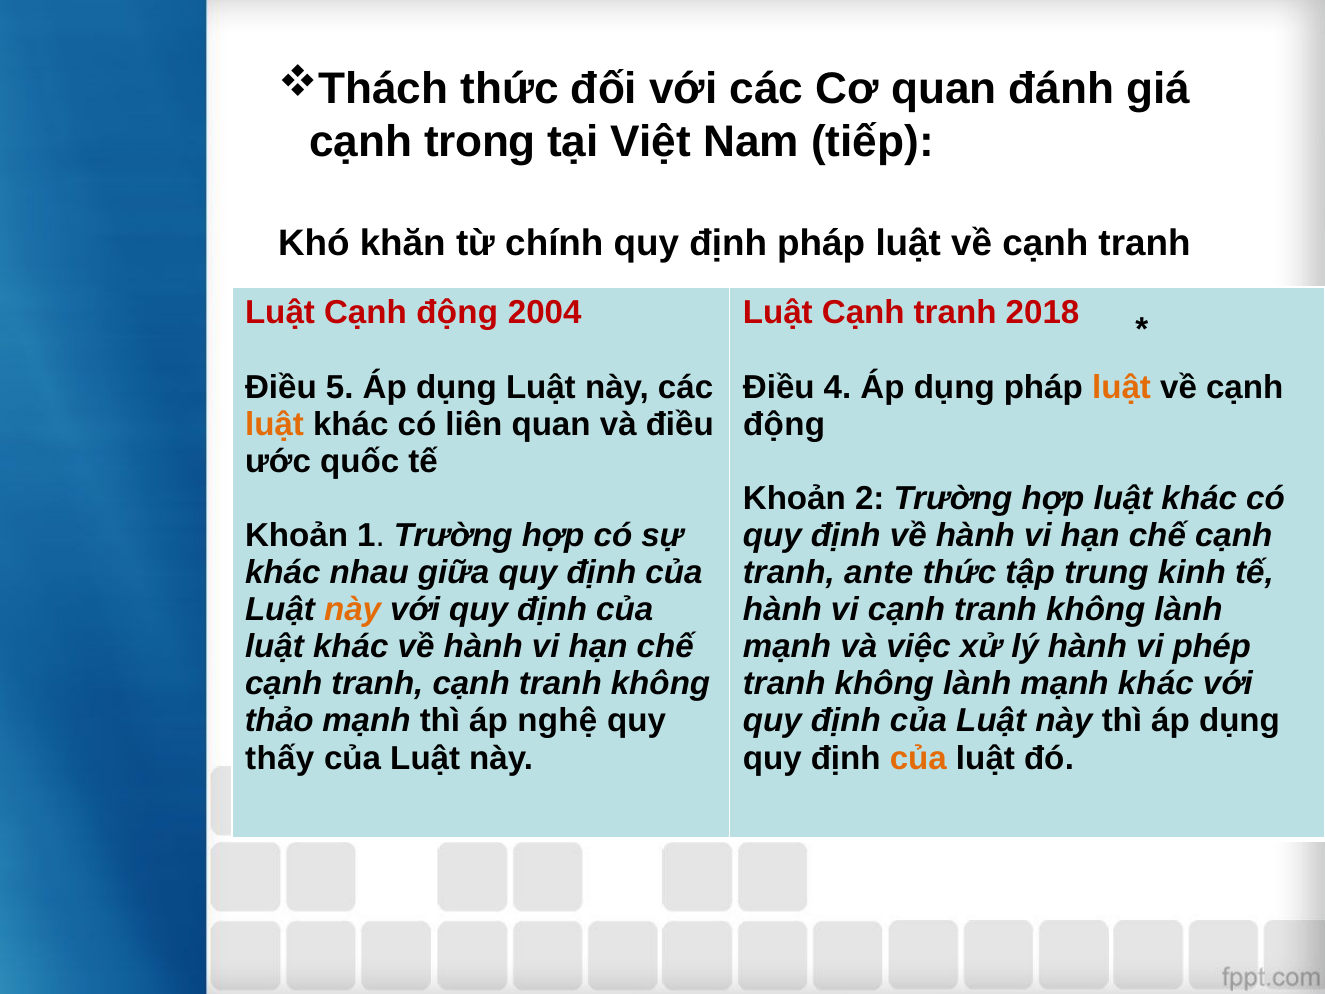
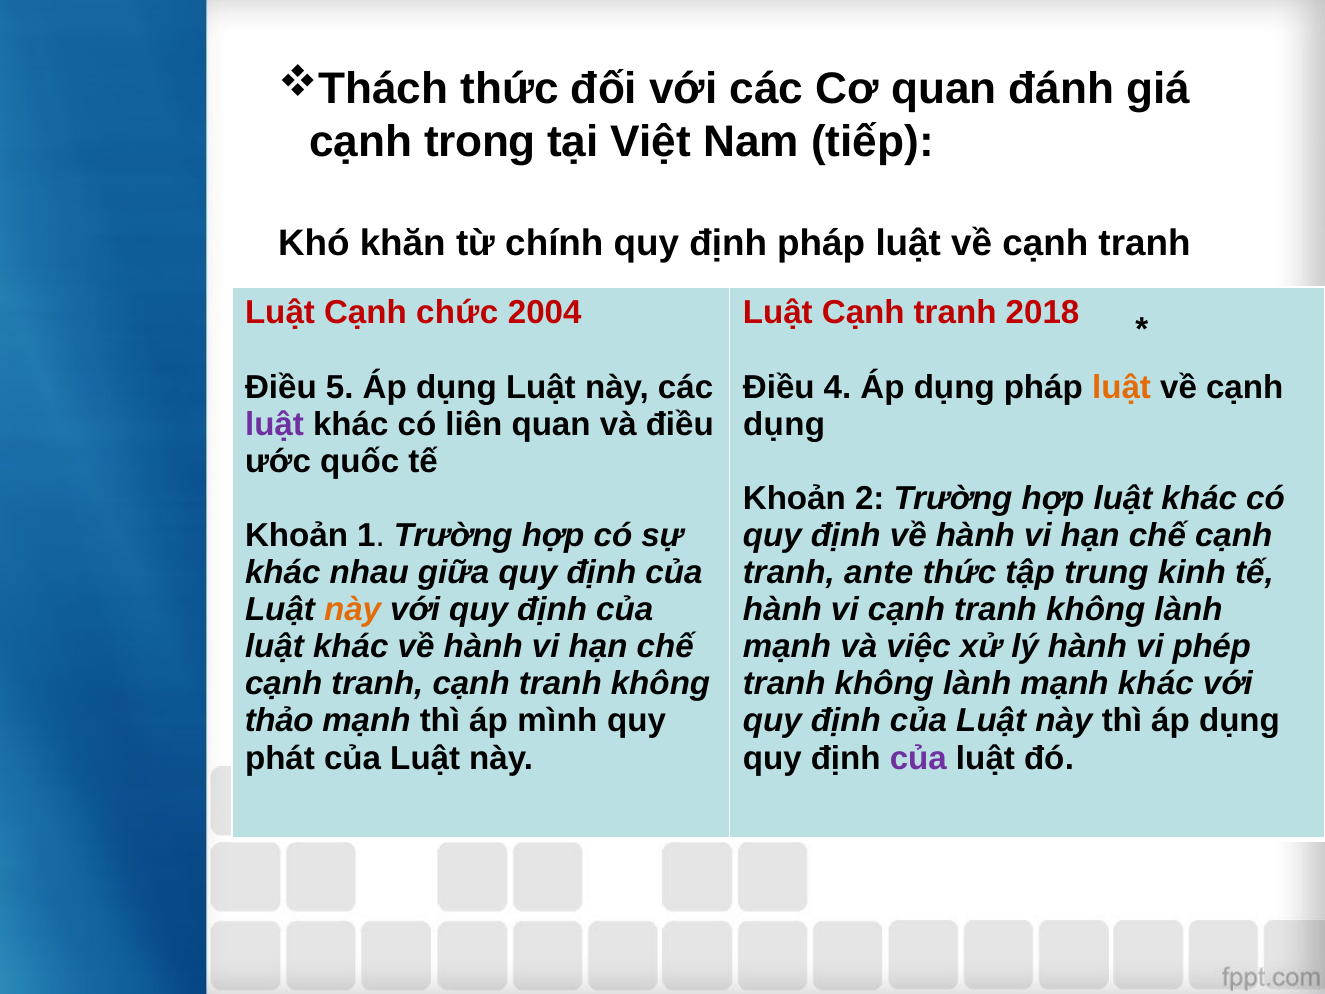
Luật Cạnh động: động -> chức
luật at (274, 424) colour: orange -> purple
động at (784, 424): động -> dụng
nghệ: nghệ -> mình
thấy: thấy -> phát
của at (918, 758) colour: orange -> purple
